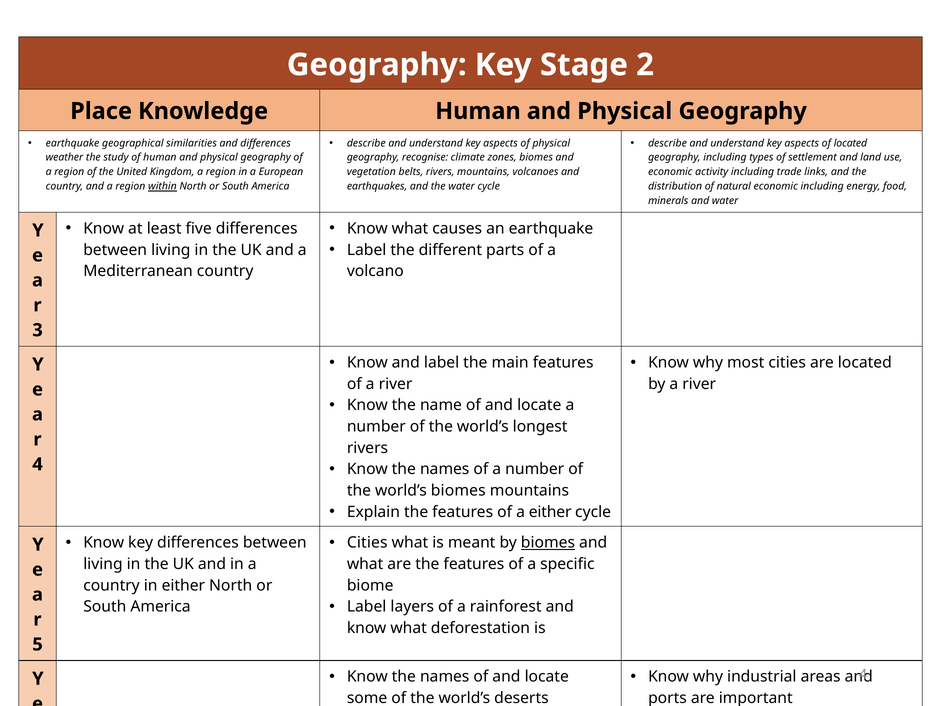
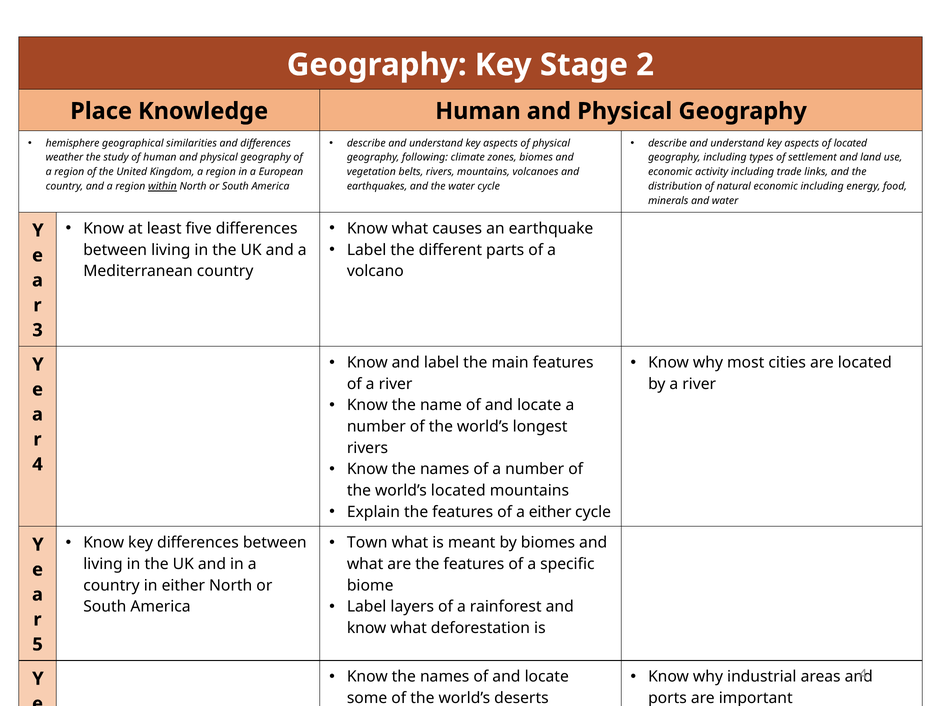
earthquake at (72, 143): earthquake -> hemisphere
recognise: recognise -> following
world’s biomes: biomes -> located
Cities at (367, 543): Cities -> Town
biomes at (548, 543) underline: present -> none
